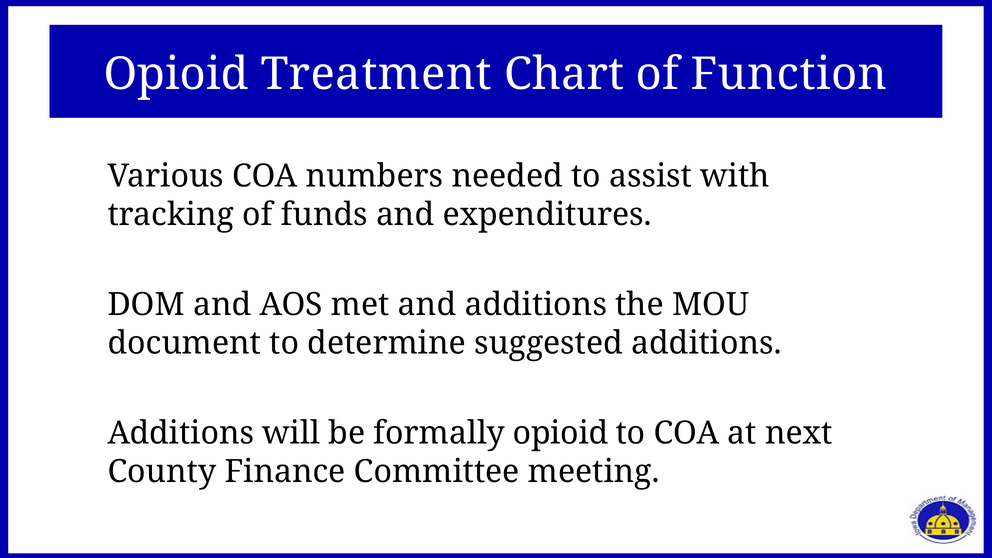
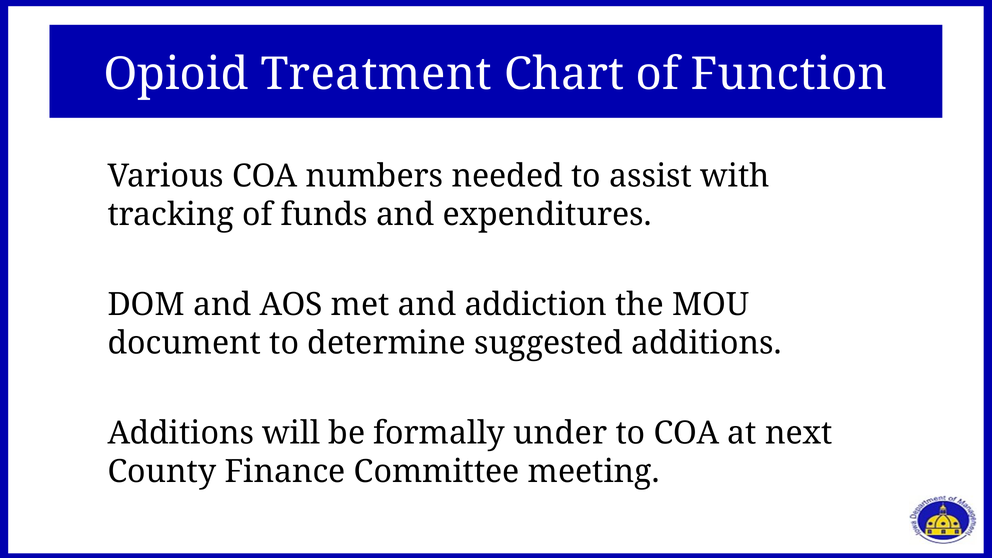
and additions: additions -> addiction
formally opioid: opioid -> under
